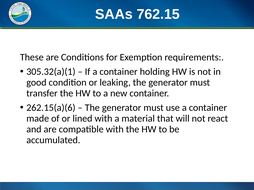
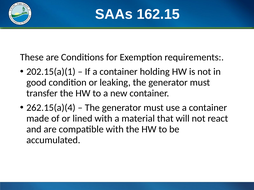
762.15: 762.15 -> 162.15
305.32(a)(1: 305.32(a)(1 -> 202.15(a)(1
262.15(a)(6: 262.15(a)(6 -> 262.15(a)(4
